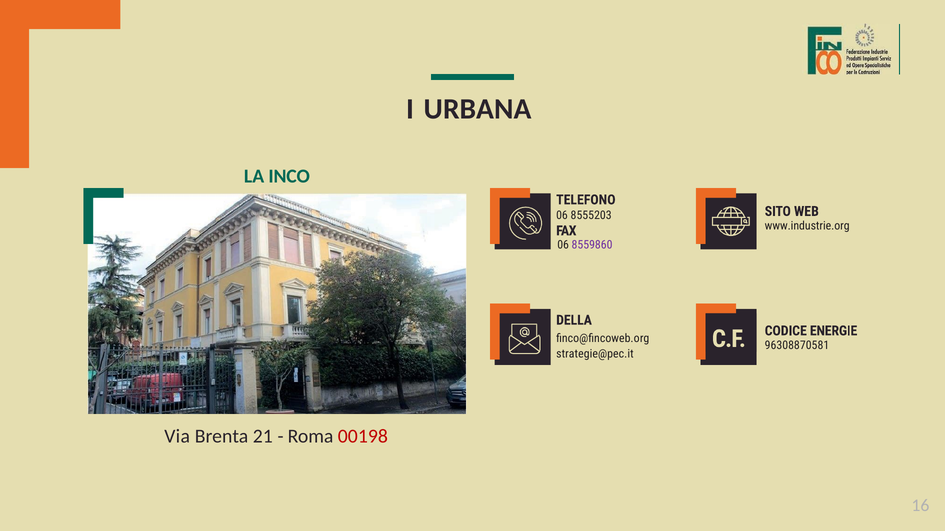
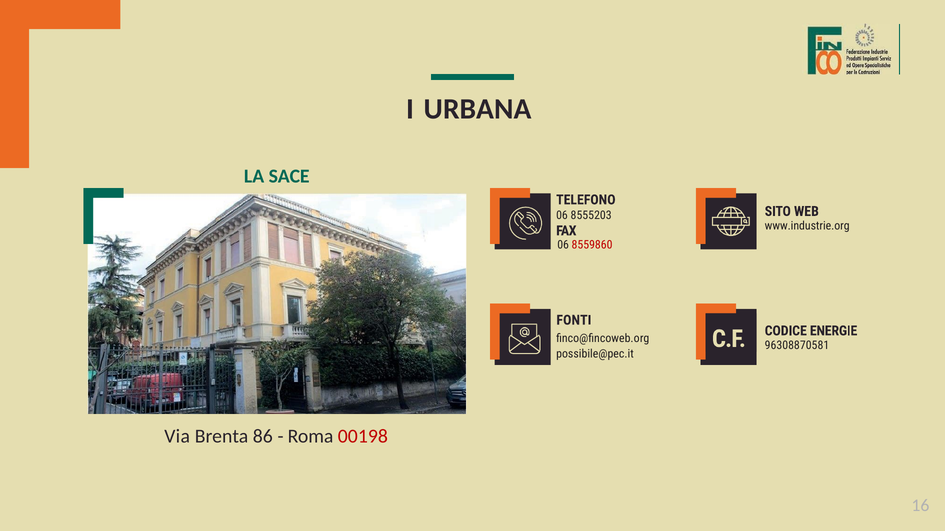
INCO: INCO -> SACE
8559860 colour: purple -> red
DELLA: DELLA -> FONTI
strategie@pec.it: strategie@pec.it -> possibile@pec.it
21: 21 -> 86
